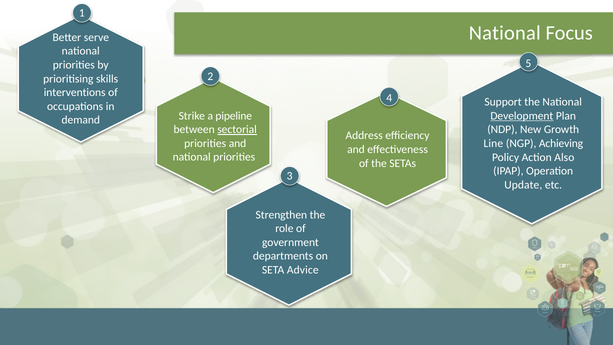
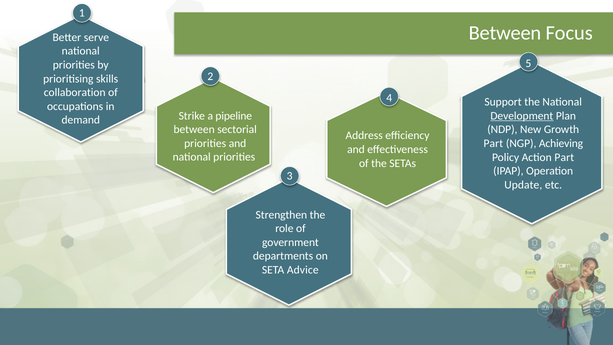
National at (505, 33): National -> Between
interventions: interventions -> collaboration
sectorial underline: present -> none
Line at (493, 143): Line -> Part
Action Also: Also -> Part
